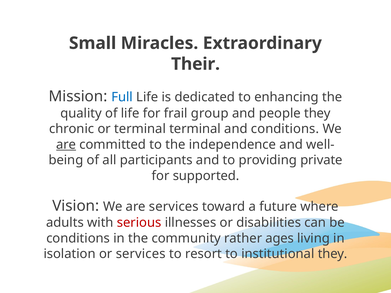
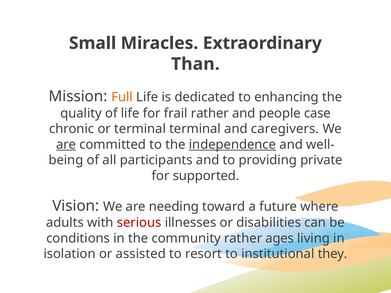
Their: Their -> Than
Full colour: blue -> orange
frail group: group -> rather
people they: they -> case
and conditions: conditions -> caregivers
independence underline: none -> present
are services: services -> needing
or services: services -> assisted
